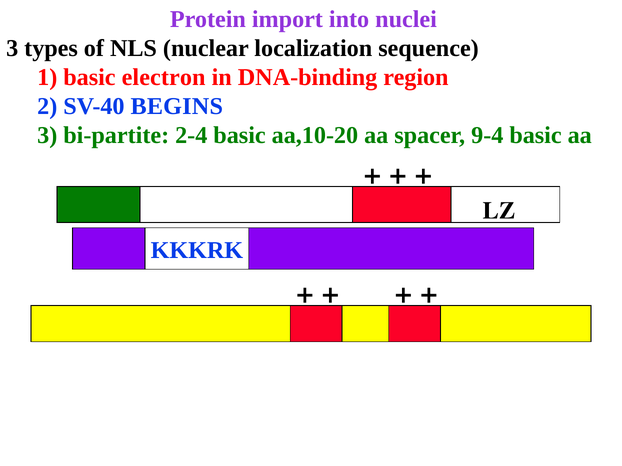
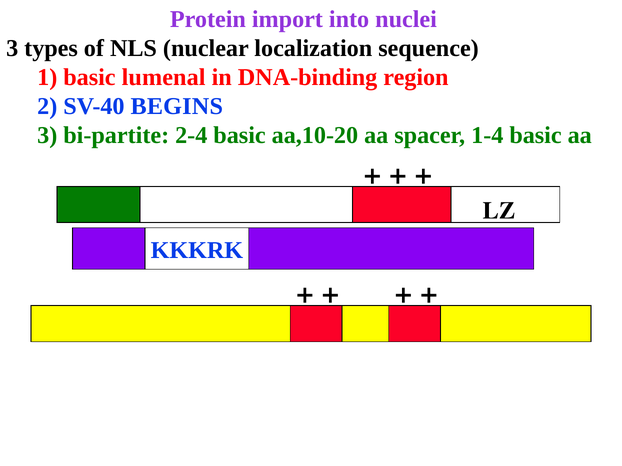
electron: electron -> lumenal
9-4: 9-4 -> 1-4
